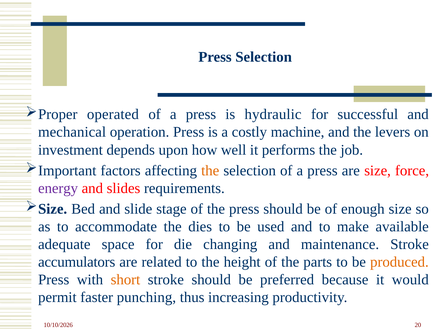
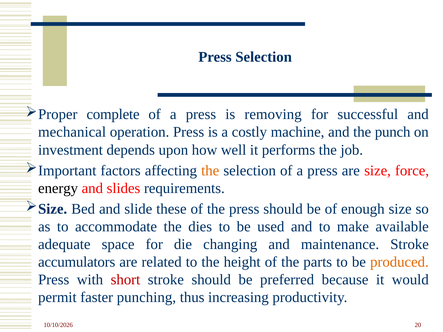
operated: operated -> complete
hydraulic: hydraulic -> removing
levers: levers -> punch
energy colour: purple -> black
stage: stage -> these
short colour: orange -> red
